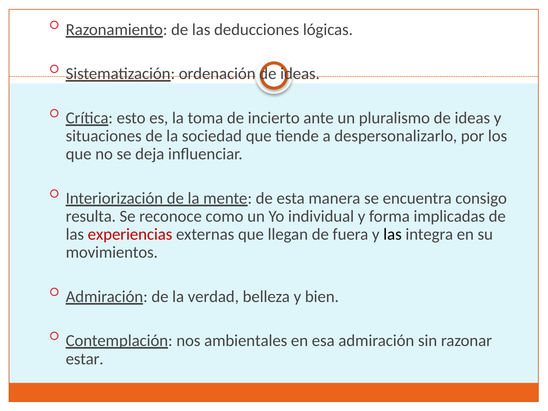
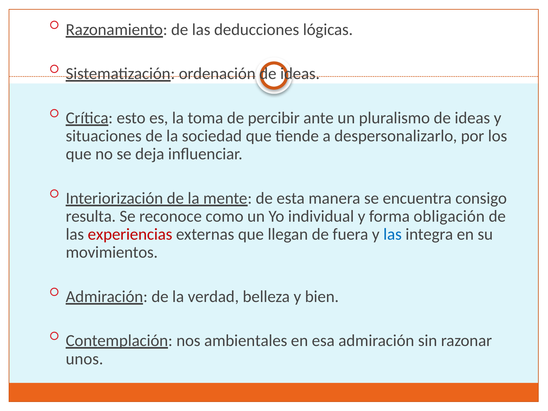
incierto: incierto -> percibir
implicadas: implicadas -> obligación
las at (393, 234) colour: black -> blue
estar: estar -> unos
